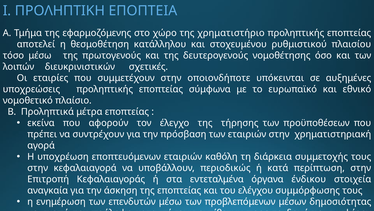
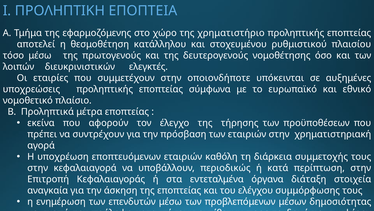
σχετικές: σχετικές -> ελεγκτές
ένδικου: ένδικου -> διάταξη
